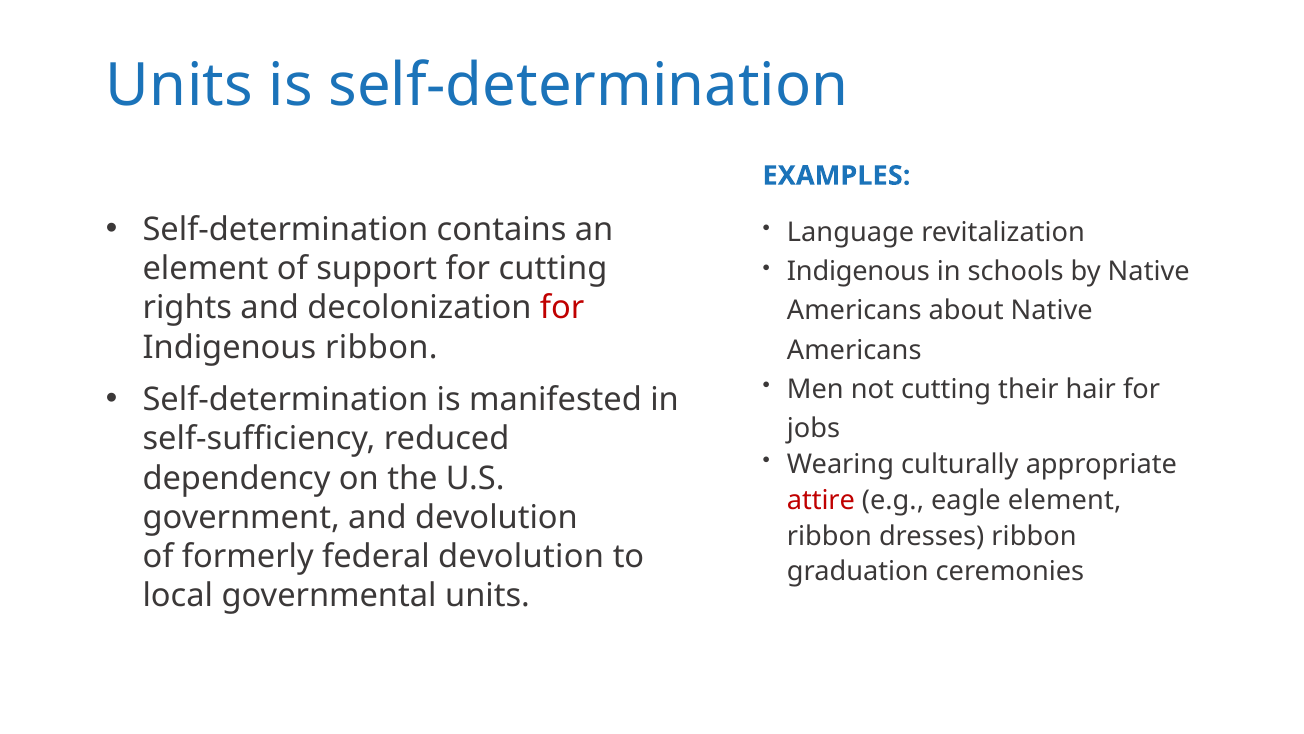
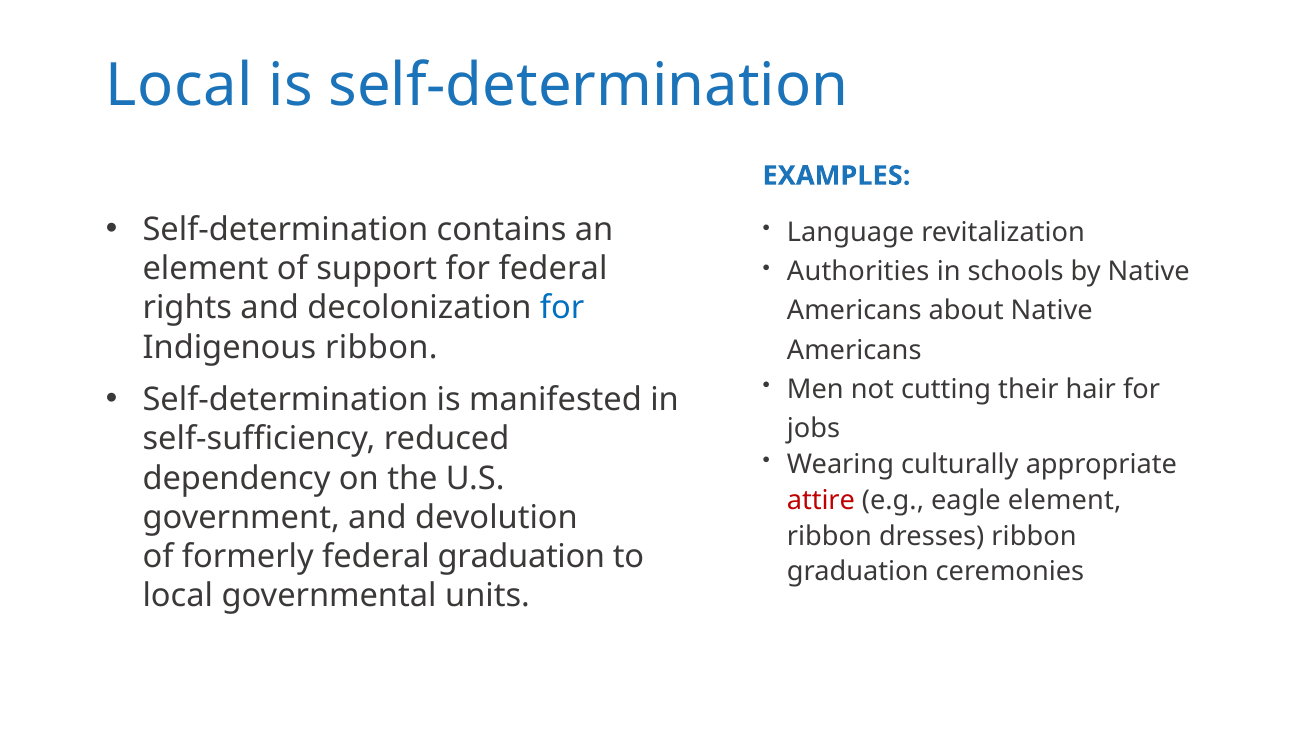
Units at (180, 86): Units -> Local
for cutting: cutting -> federal
Indigenous at (858, 272): Indigenous -> Authorities
for at (562, 308) colour: red -> blue
federal devolution: devolution -> graduation
